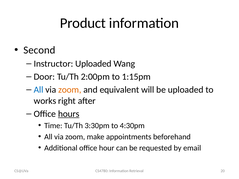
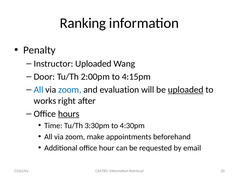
Product: Product -> Ranking
Second: Second -> Penalty
1:15pm: 1:15pm -> 4:15pm
zoom at (70, 90) colour: orange -> blue
equivalent: equivalent -> evaluation
uploaded at (186, 90) underline: none -> present
